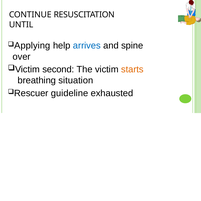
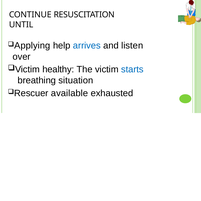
spine: spine -> listen
second: second -> healthy
starts colour: orange -> blue
guideline: guideline -> available
